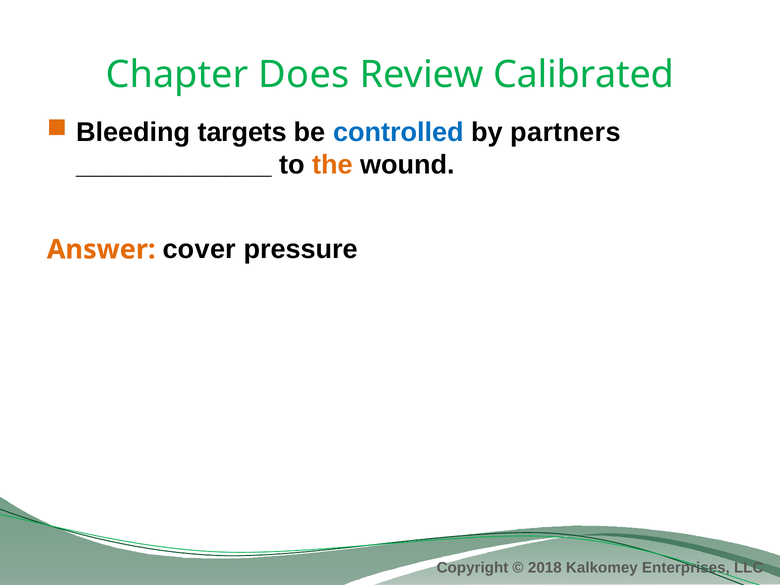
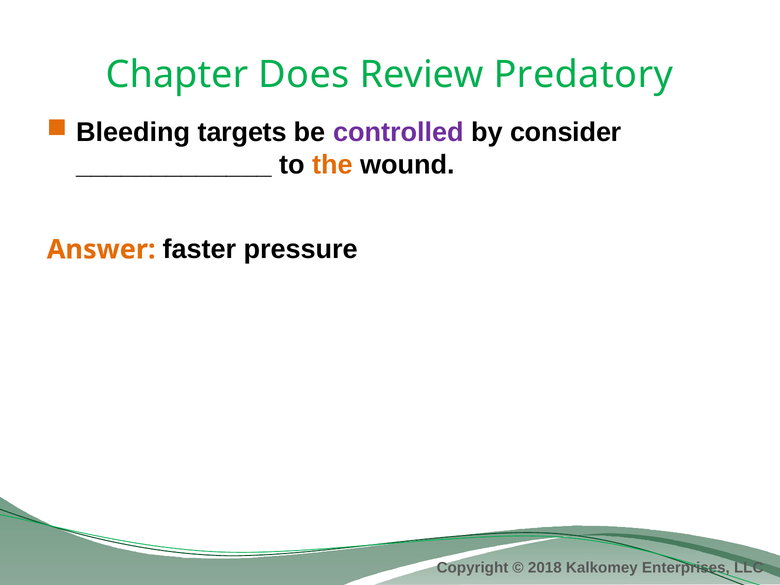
Calibrated: Calibrated -> Predatory
controlled colour: blue -> purple
partners: partners -> consider
cover: cover -> faster
